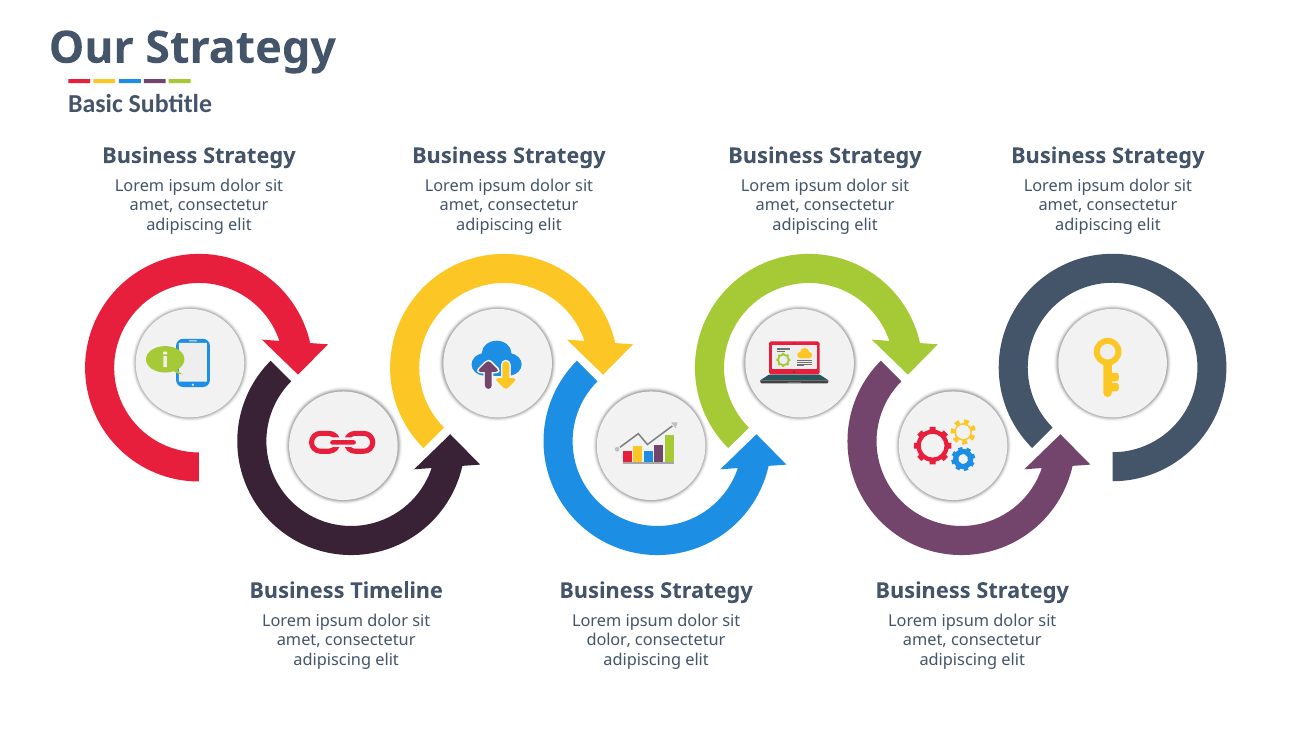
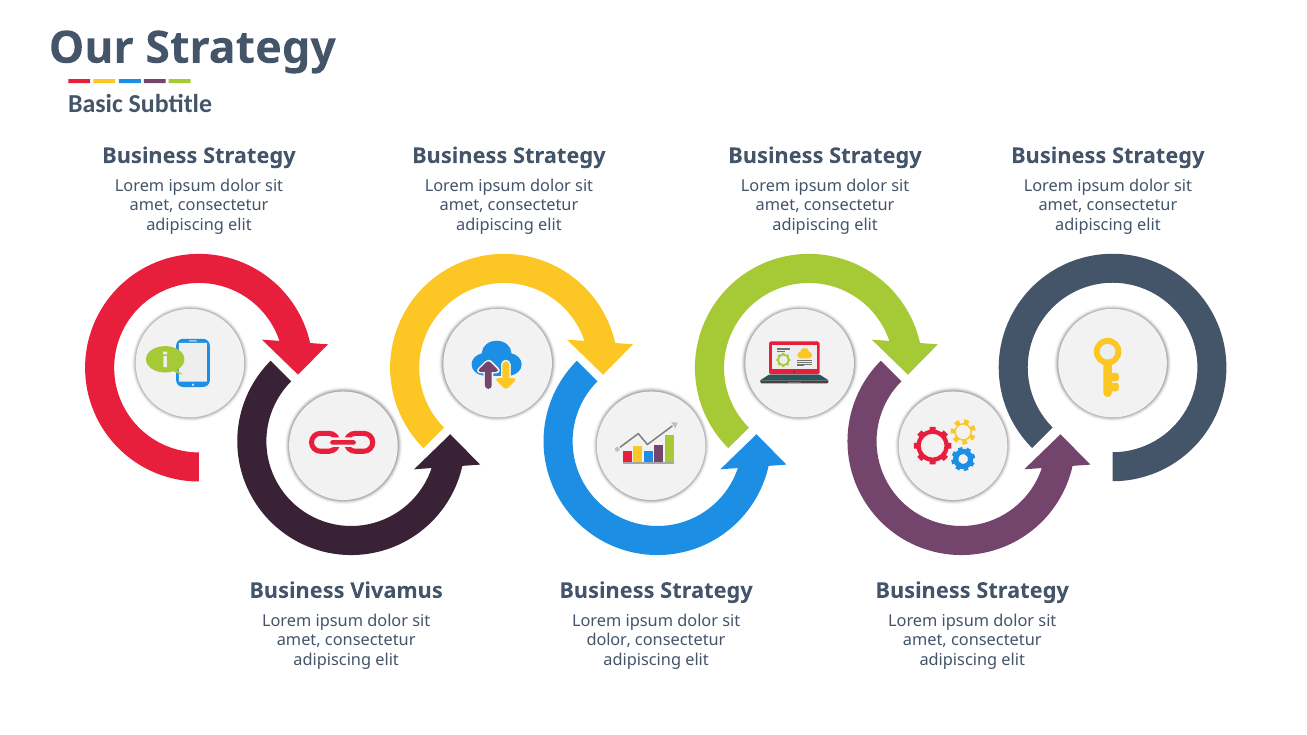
Timeline: Timeline -> Vivamus
